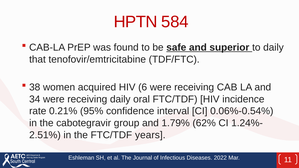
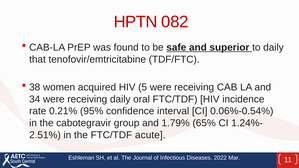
584: 584 -> 082
6: 6 -> 5
62%: 62% -> 65%
years: years -> acute
